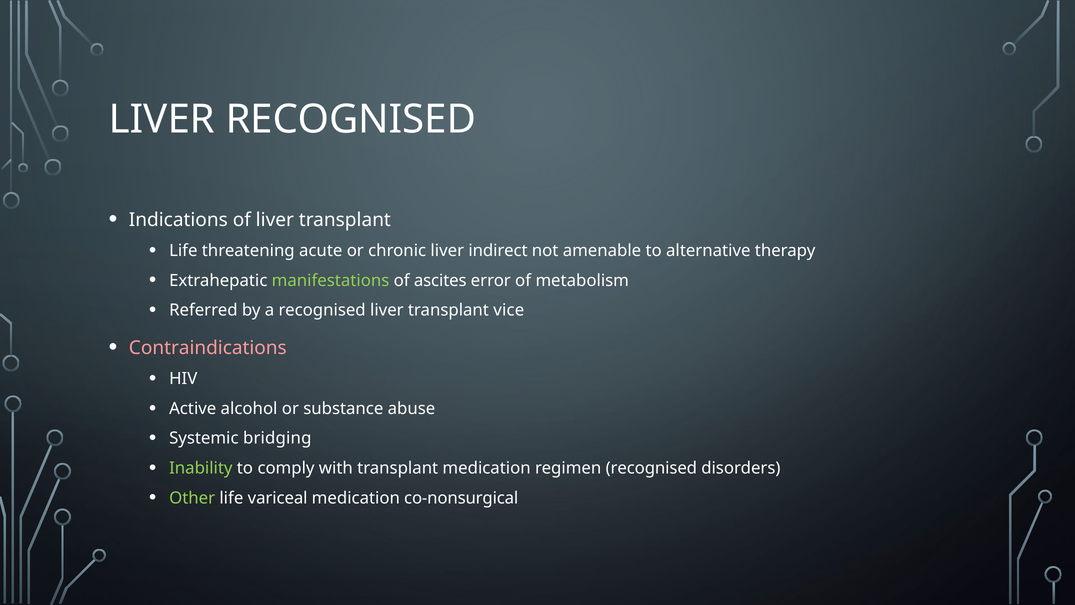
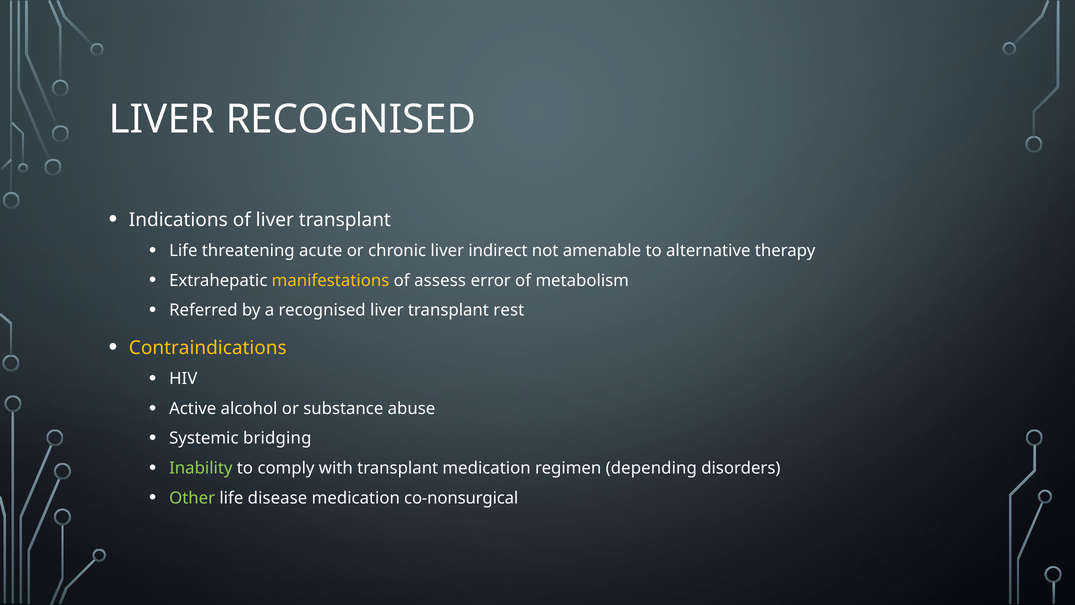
manifestations colour: light green -> yellow
ascites: ascites -> assess
vice: vice -> rest
Contraindications colour: pink -> yellow
regimen recognised: recognised -> depending
variceal: variceal -> disease
